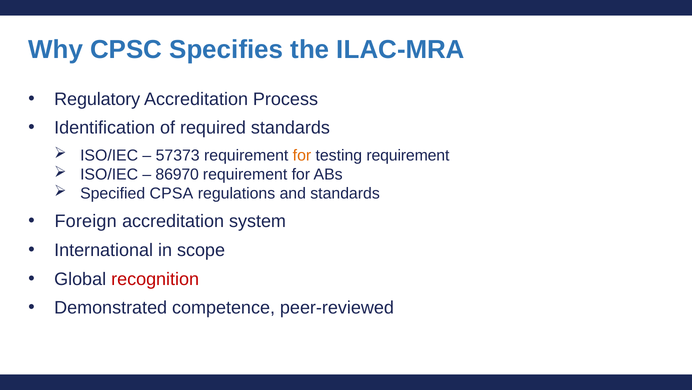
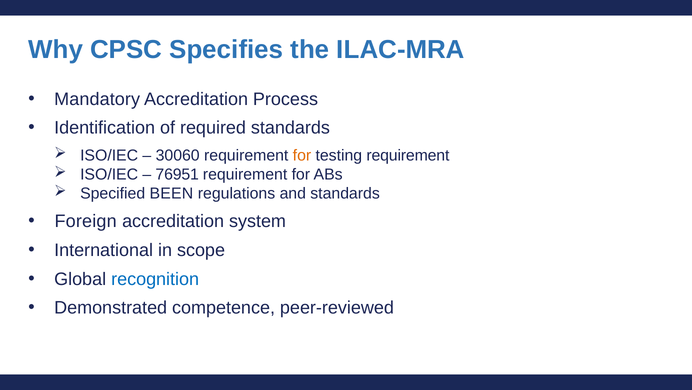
Regulatory: Regulatory -> Mandatory
57373: 57373 -> 30060
86970: 86970 -> 76951
CPSA: CPSA -> BEEN
recognition colour: red -> blue
